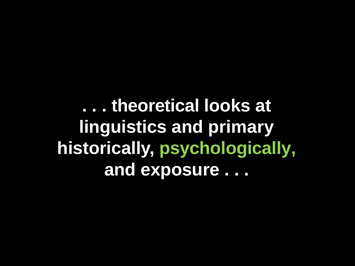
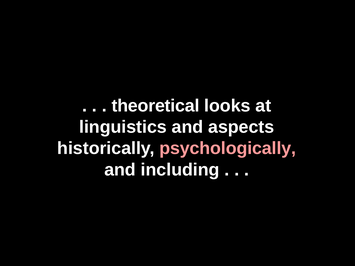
primary: primary -> aspects
psychologically colour: light green -> pink
exposure: exposure -> including
